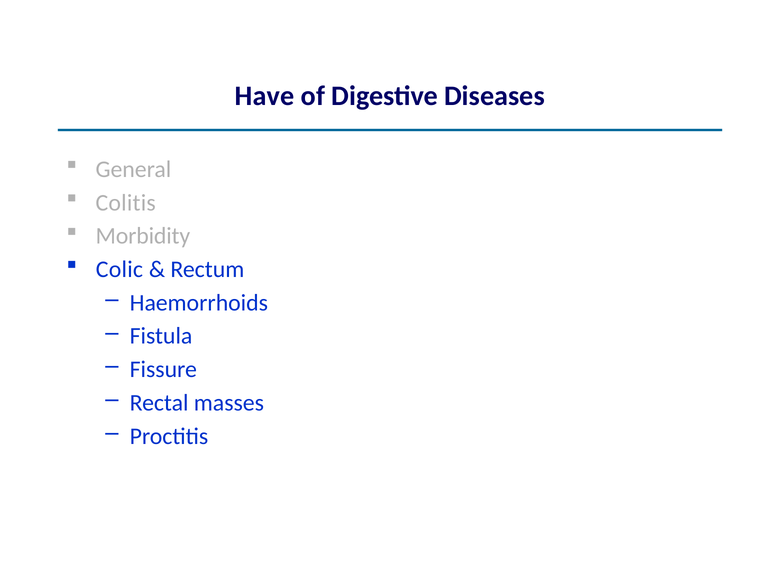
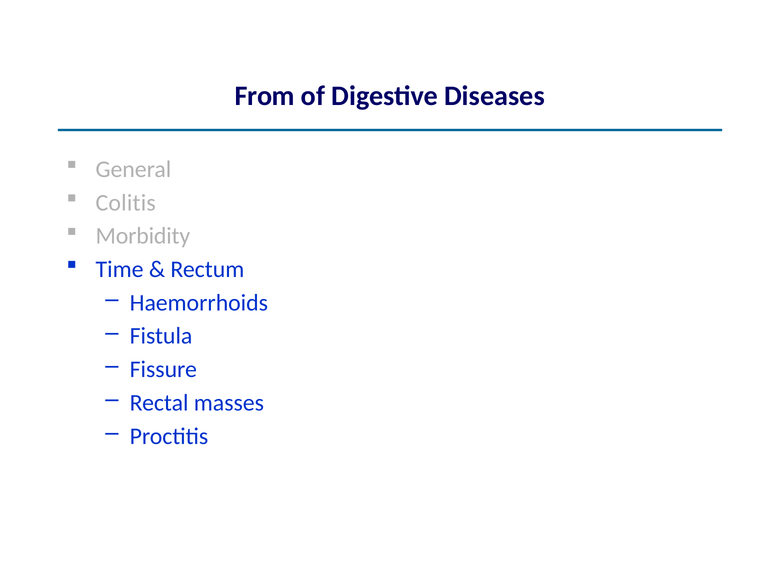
Have: Have -> From
Colic: Colic -> Time
